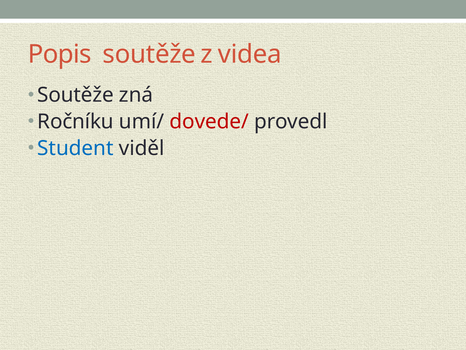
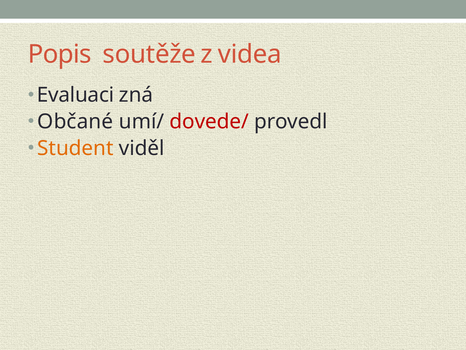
Soutěže at (75, 95): Soutěže -> Evaluaci
Ročníku: Ročníku -> Občané
Student colour: blue -> orange
